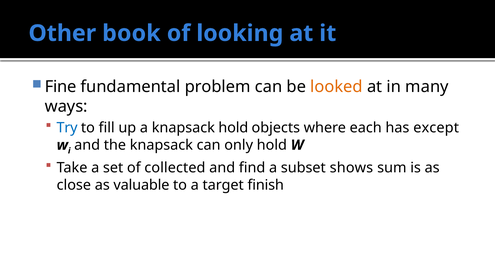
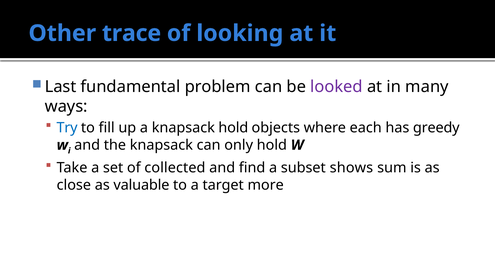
book: book -> trace
Fine: Fine -> Last
looked colour: orange -> purple
except: except -> greedy
finish: finish -> more
